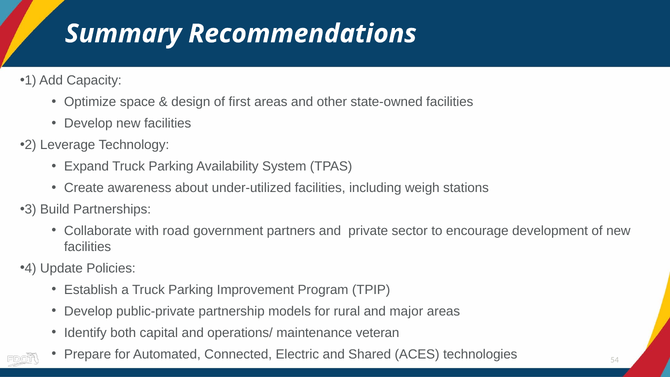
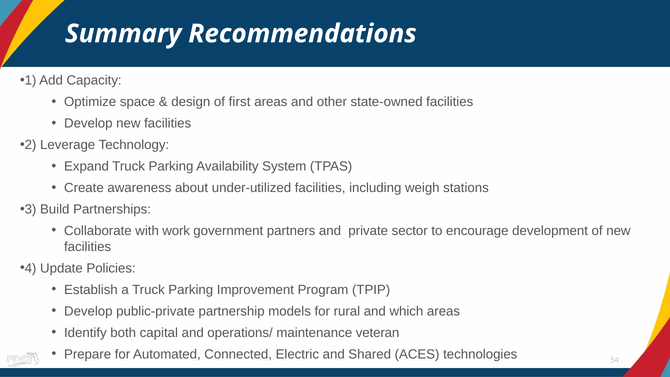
road: road -> work
major: major -> which
